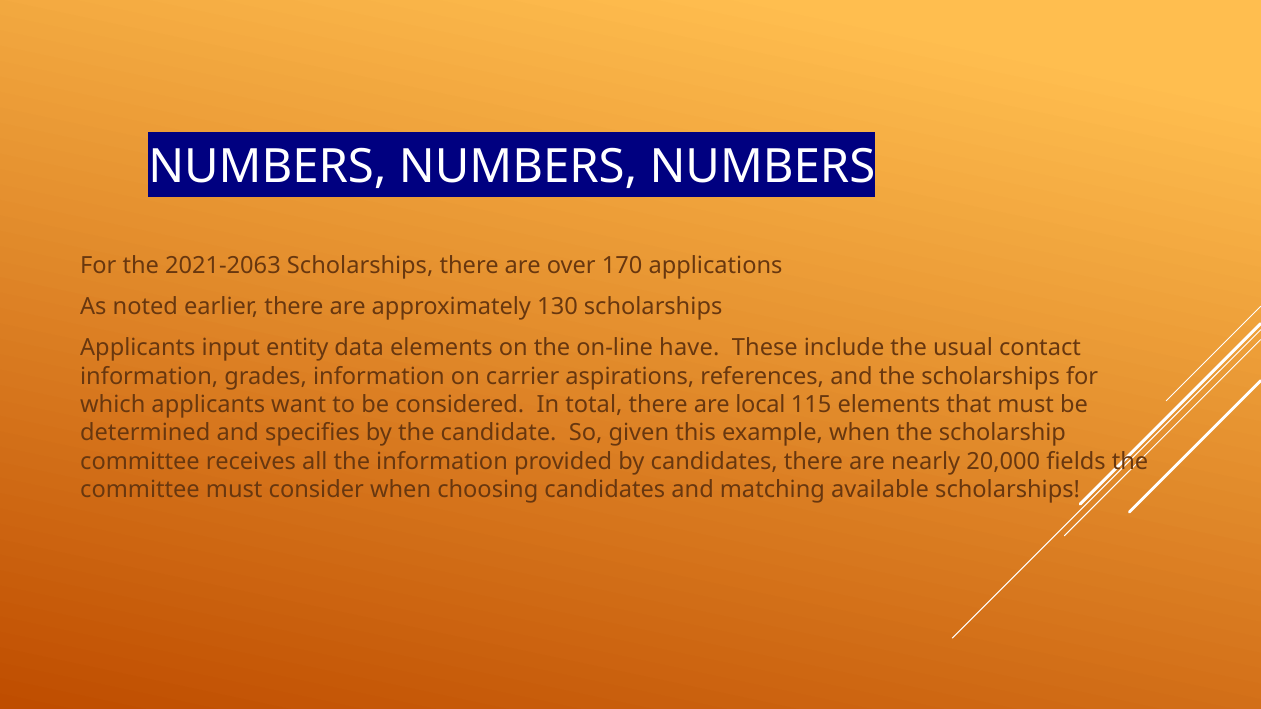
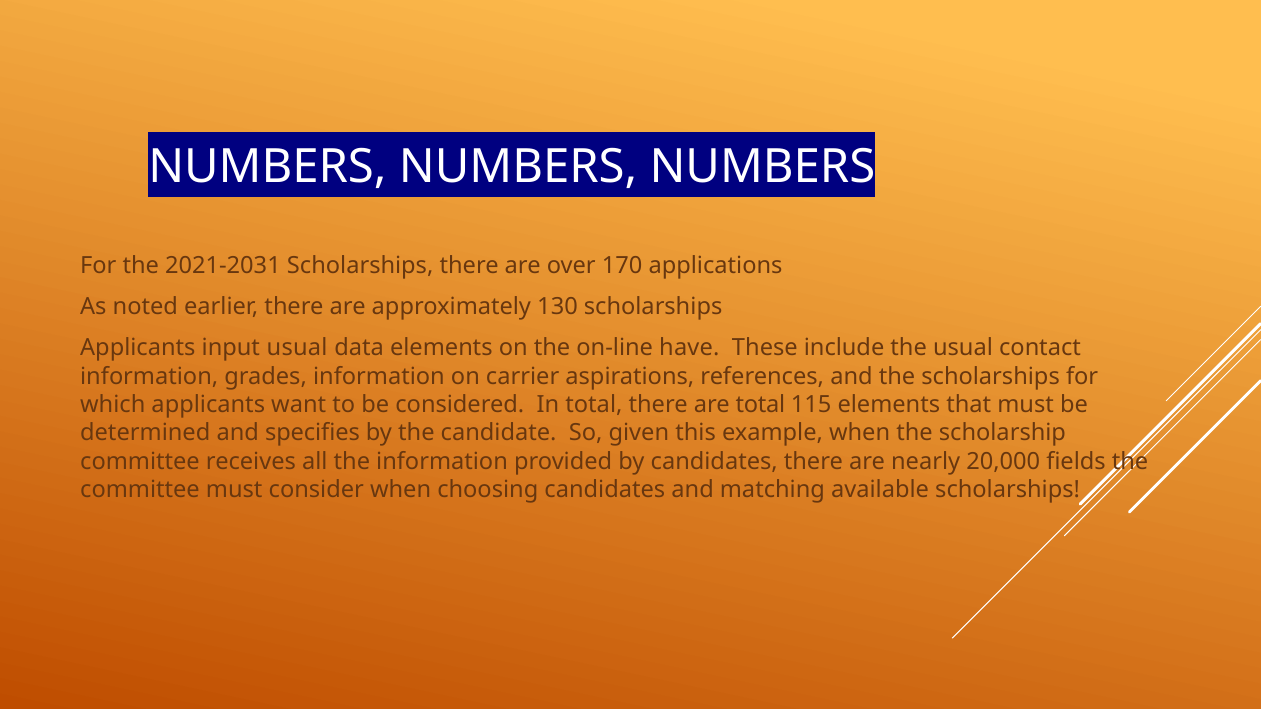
2021-2063: 2021-2063 -> 2021-2031
input entity: entity -> usual
are local: local -> total
